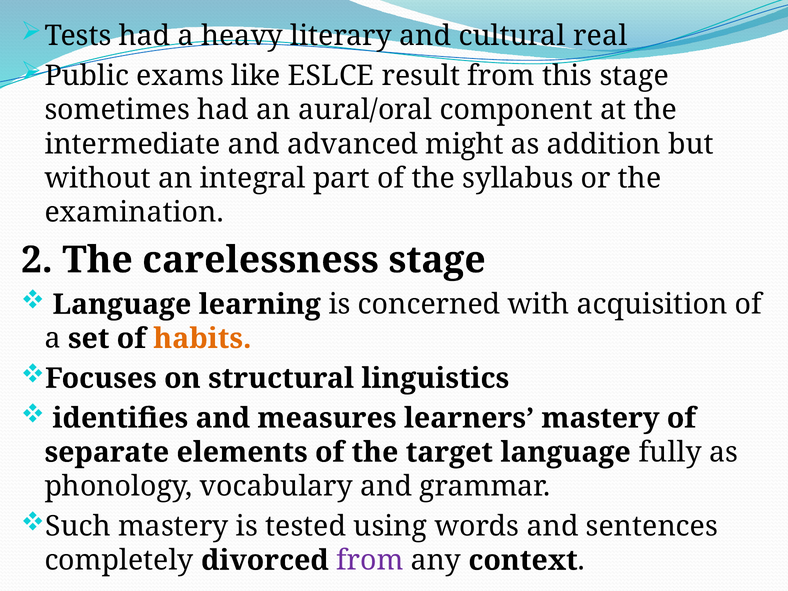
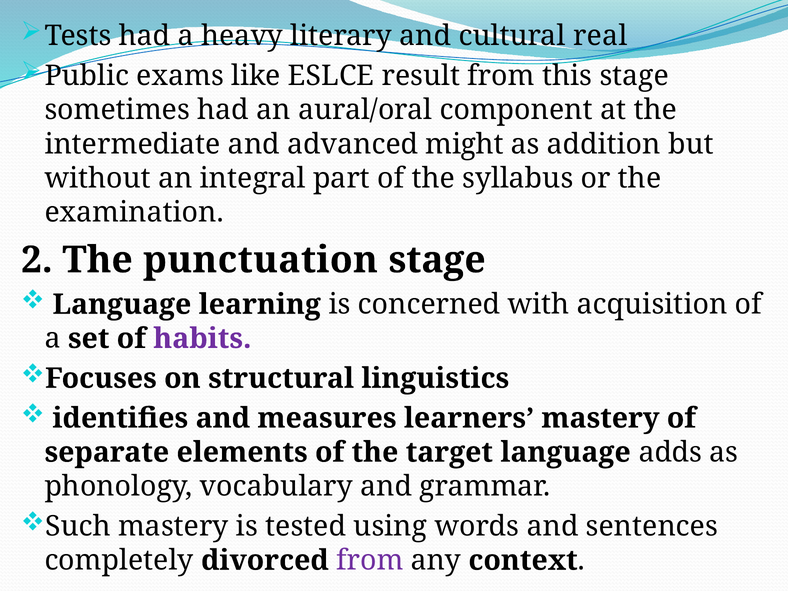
carelessness: carelessness -> punctuation
habits colour: orange -> purple
fully: fully -> adds
